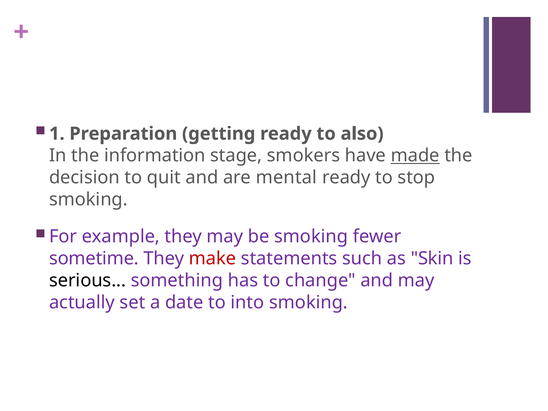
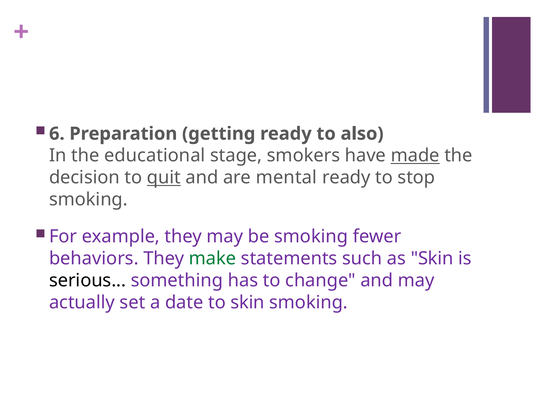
1: 1 -> 6
information: information -> educational
quit underline: none -> present
sometime: sometime -> behaviors
make colour: red -> green
to into: into -> skin
